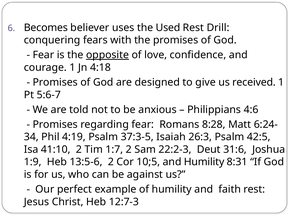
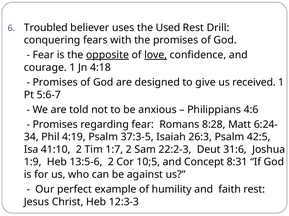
Becomes: Becomes -> Troubled
love underline: none -> present
and Humility: Humility -> Concept
12:7-3: 12:7-3 -> 12:3-3
